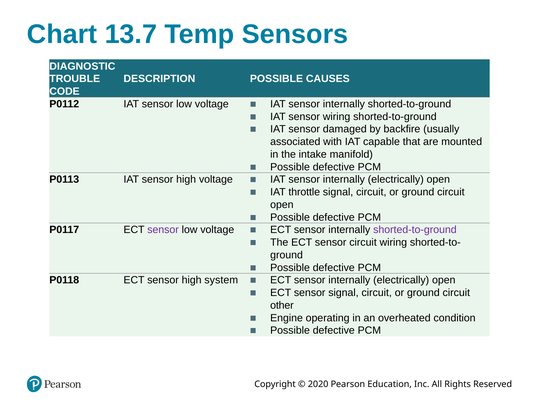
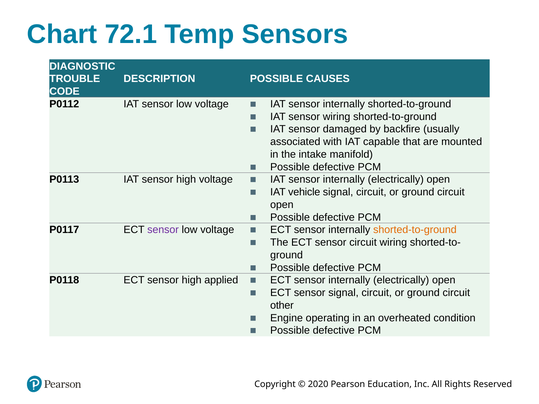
13.7: 13.7 -> 72.1
throttle: throttle -> vehicle
shorted-to-ground at (415, 230) colour: purple -> orange
system: system -> applied
